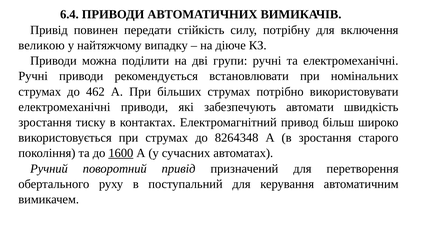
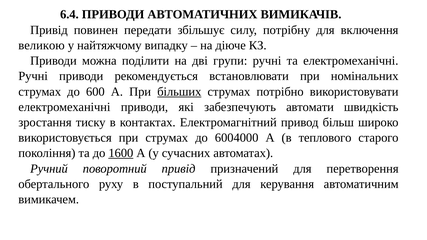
стійкість: стійкість -> збільшує
462: 462 -> 600
більших underline: none -> present
8264348: 8264348 -> 6004000
в зростання: зростання -> теплового
